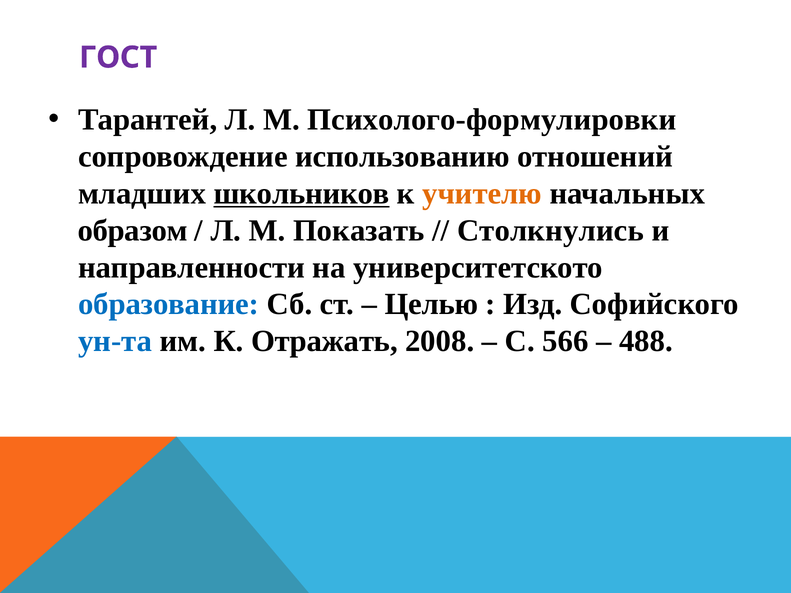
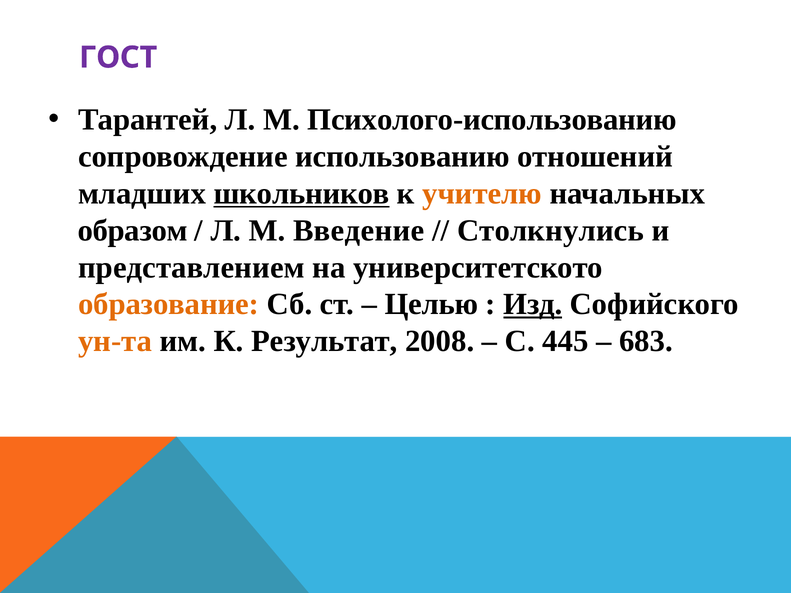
Психолого-формулировки: Психолого-формулировки -> Психолого-использованию
Показать: Показать -> Введение
направленности: направленности -> представлением
образование colour: blue -> orange
Изд underline: none -> present
ун-та colour: blue -> orange
Отражать: Отражать -> Результат
566: 566 -> 445
488: 488 -> 683
